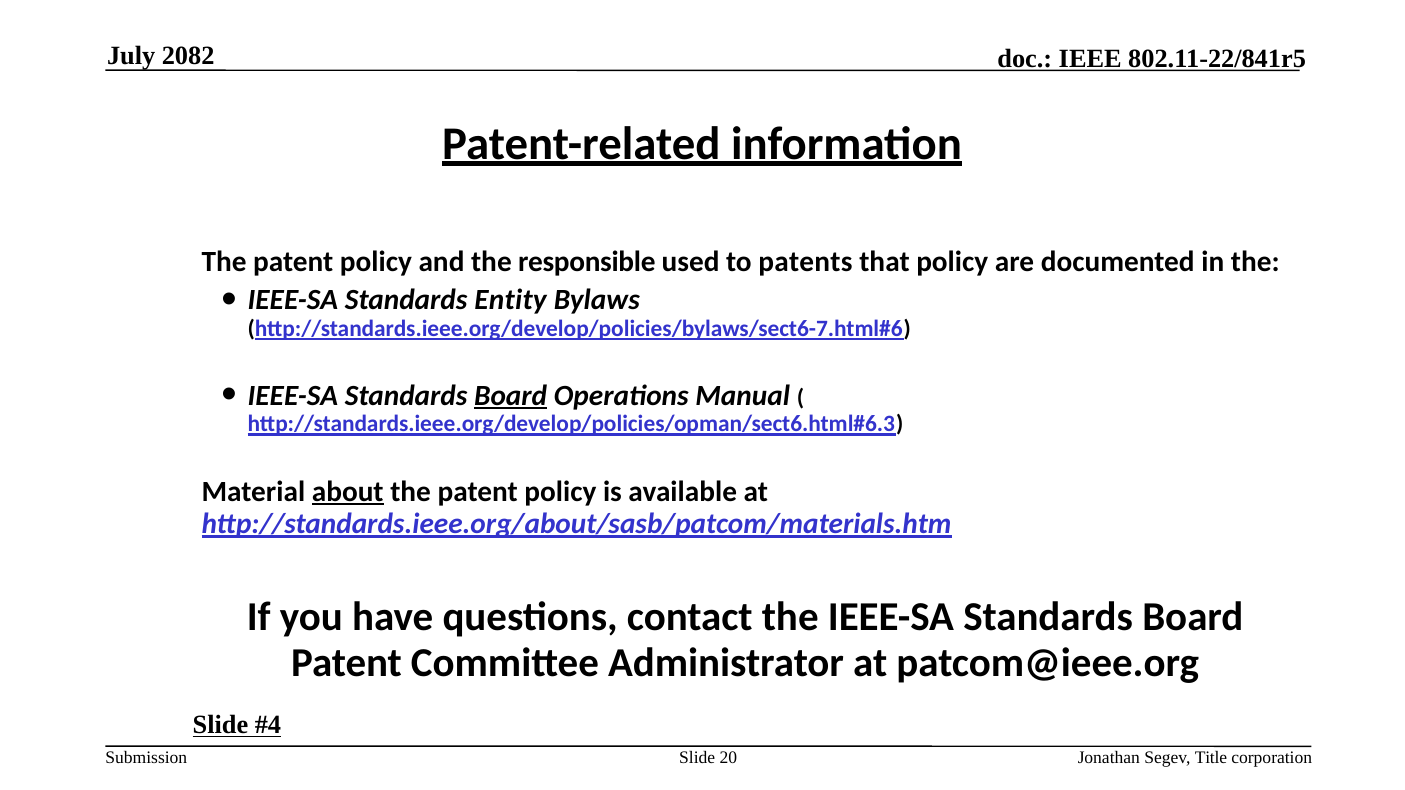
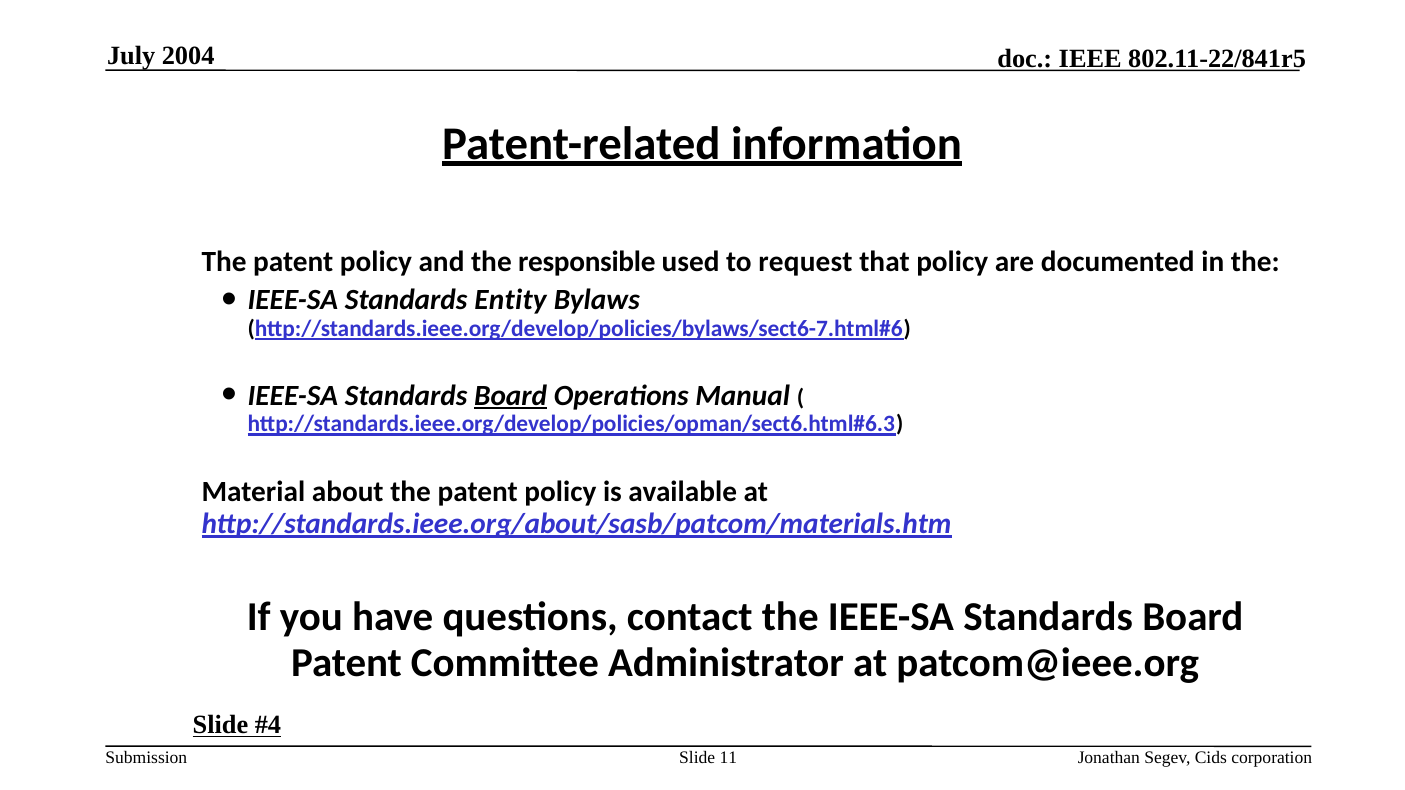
2082: 2082 -> 2004
patents: patents -> request
about underline: present -> none
20: 20 -> 11
Title: Title -> Cids
